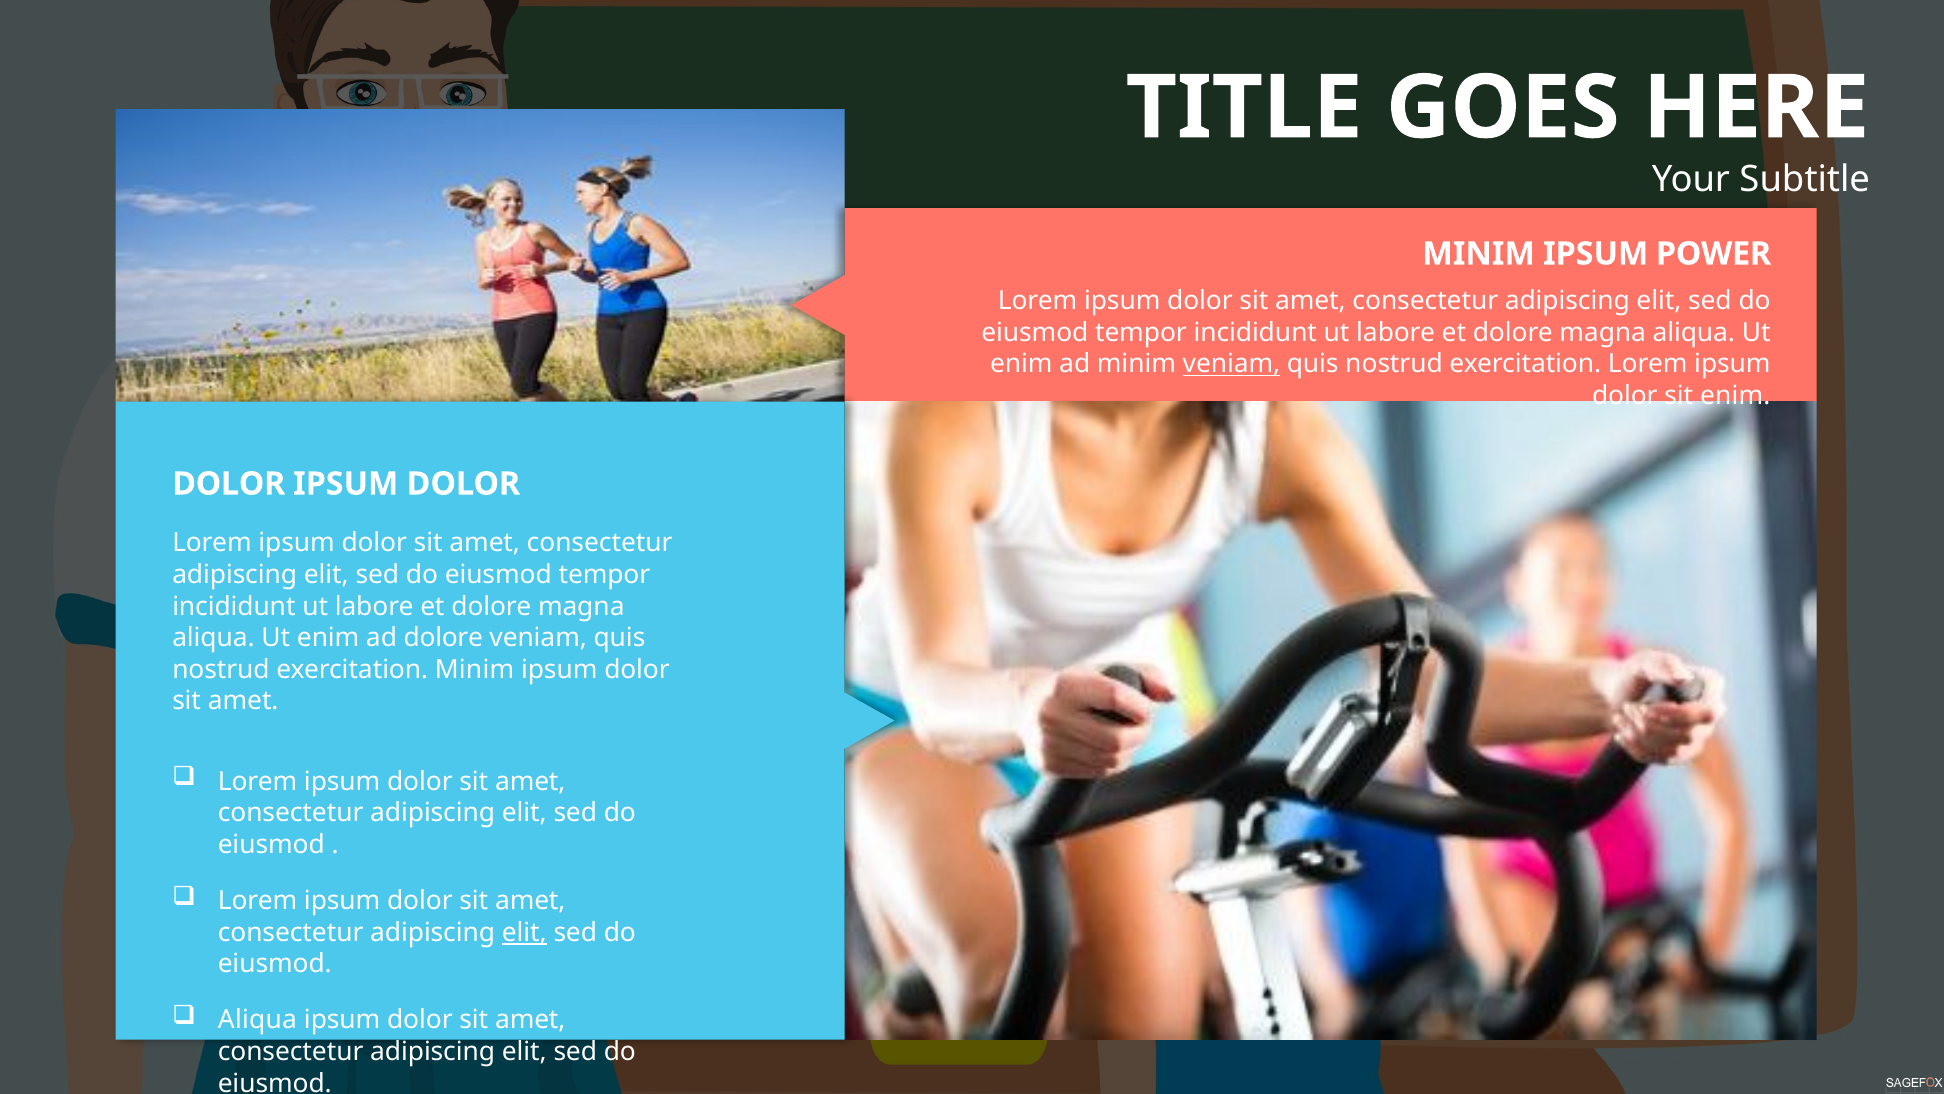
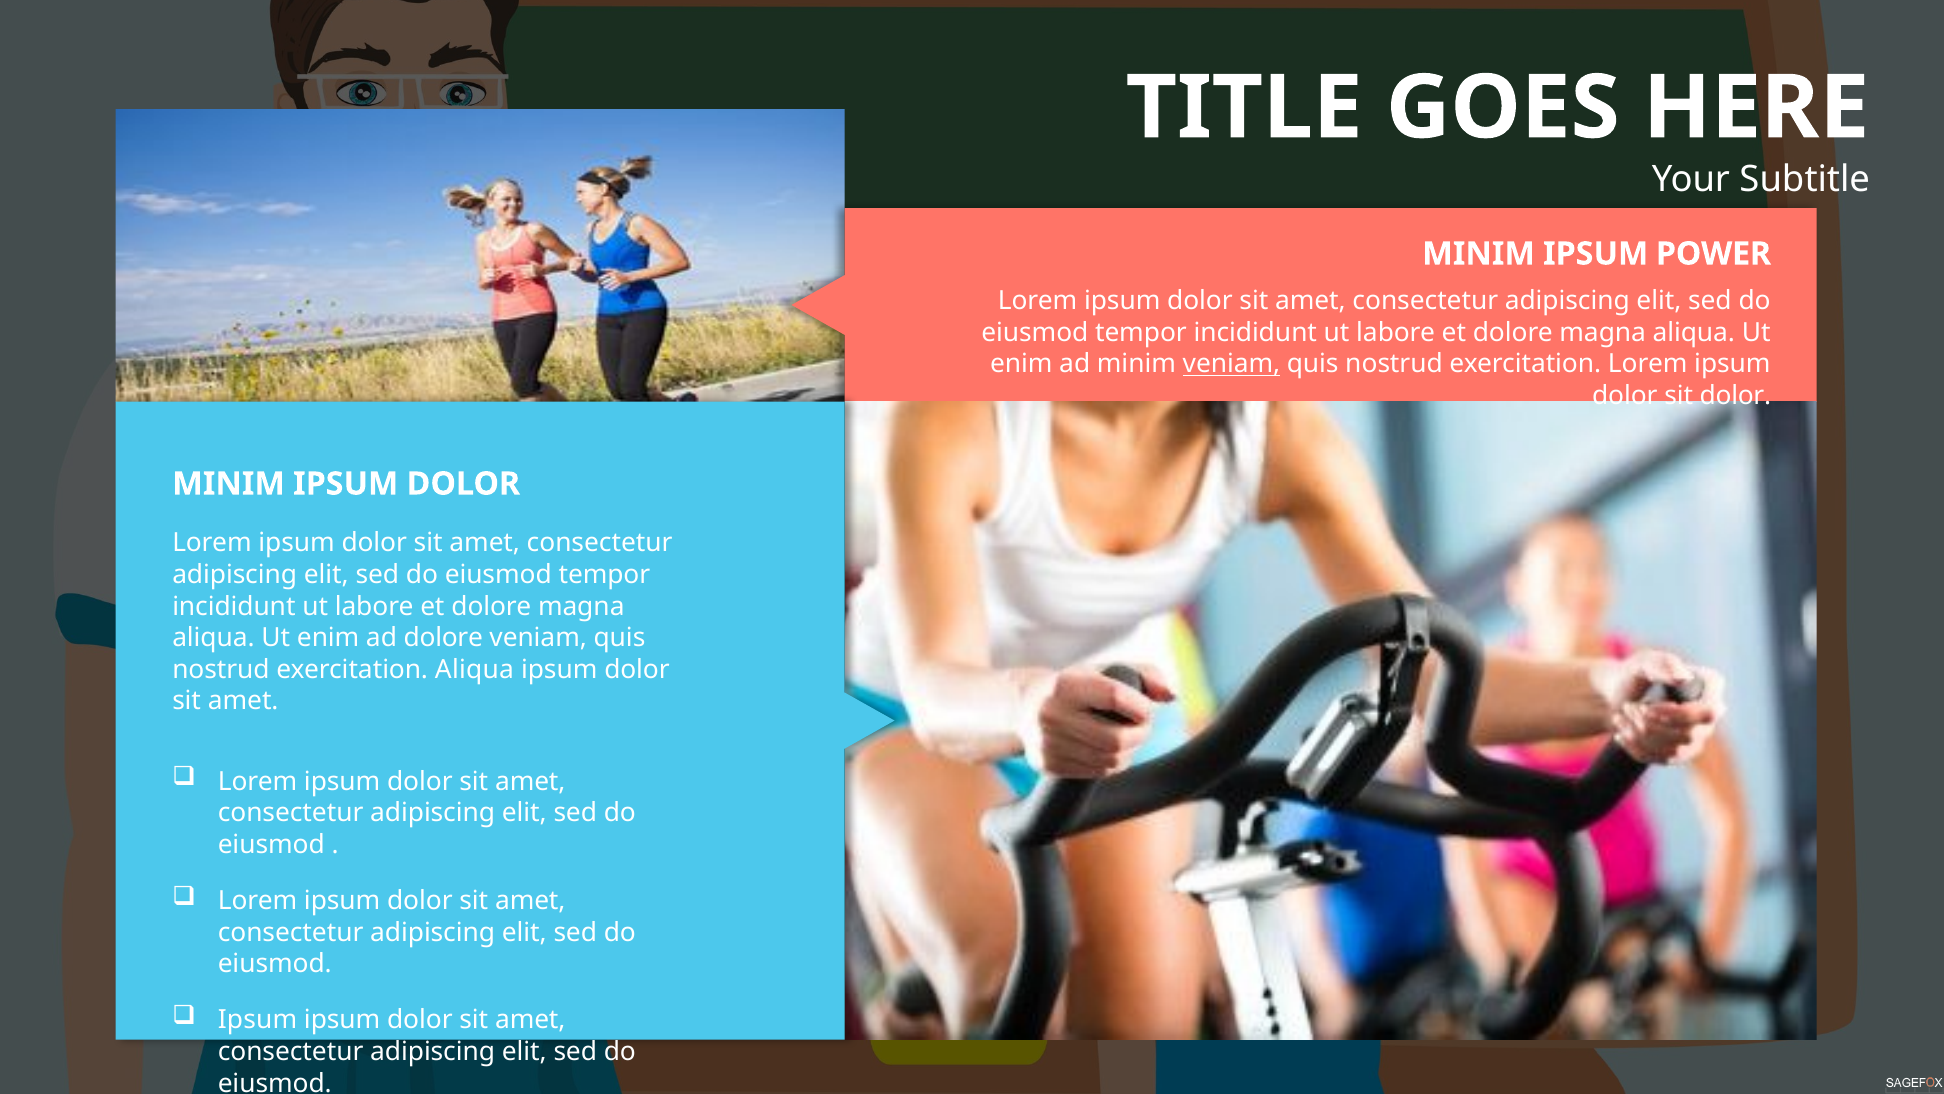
sit enim: enim -> dolor
DOLOR at (229, 484): DOLOR -> MINIM
exercitation Minim: Minim -> Aliqua
elit at (524, 932) underline: present -> none
Aliqua at (257, 1020): Aliqua -> Ipsum
